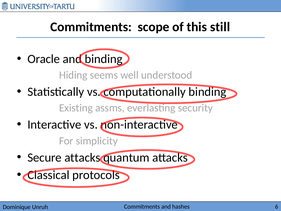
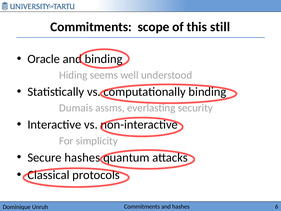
Existing: Existing -> Dumais
Secure attacks: attacks -> hashes
